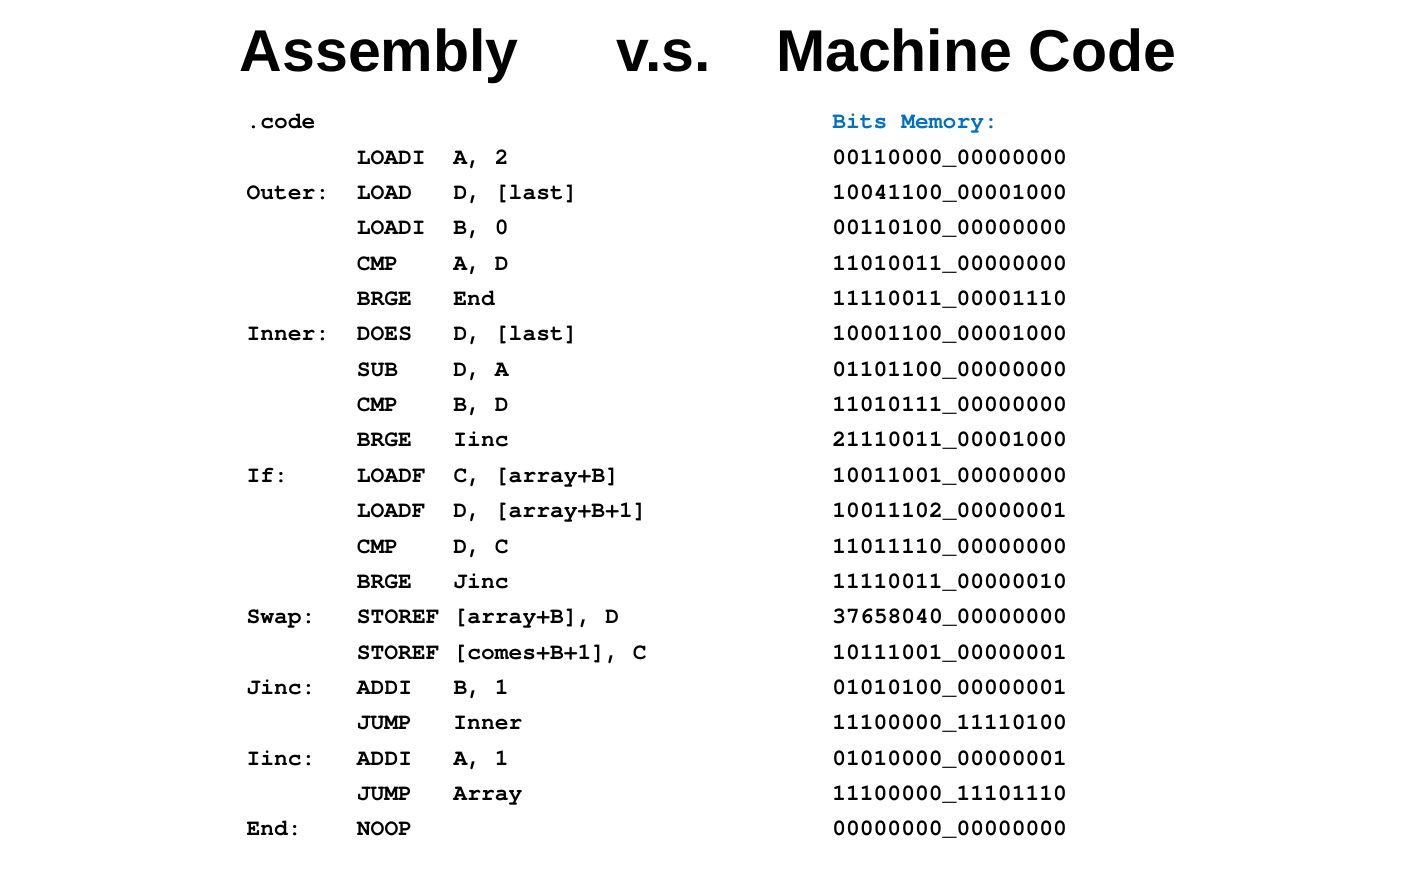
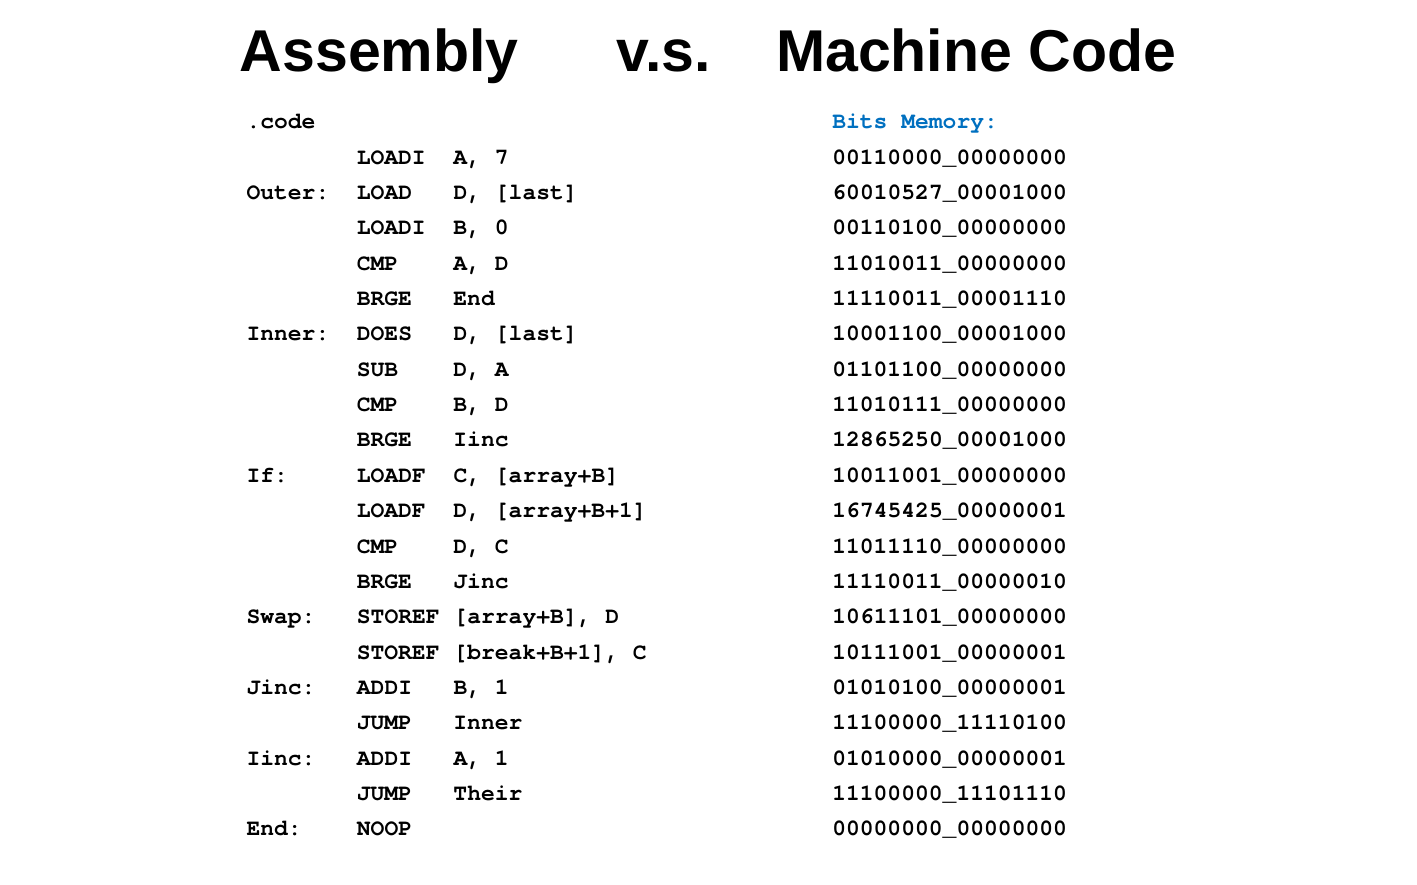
2: 2 -> 7
10041100_00001000: 10041100_00001000 -> 60010527_00001000
21110011_00001000: 21110011_00001000 -> 12865250_00001000
10011102_00000001: 10011102_00000001 -> 16745425_00000001
37658040_00000000: 37658040_00000000 -> 10611101_00000000
comes+B+1: comes+B+1 -> break+B+1
Array: Array -> Their
